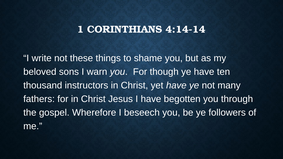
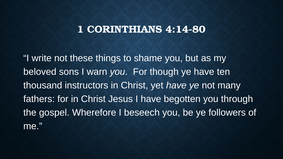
4:14-14: 4:14-14 -> 4:14-80
